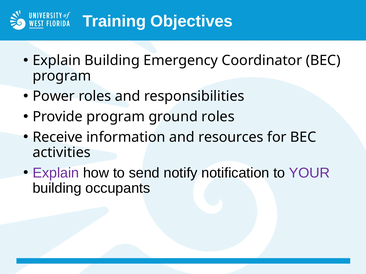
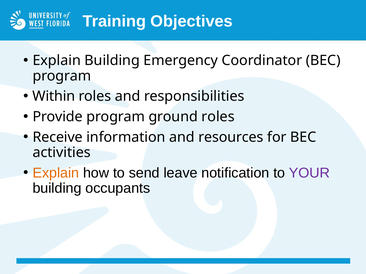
Power: Power -> Within
Explain at (56, 173) colour: purple -> orange
notify: notify -> leave
